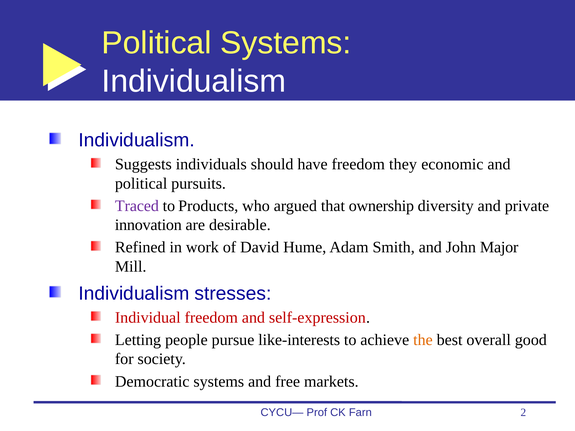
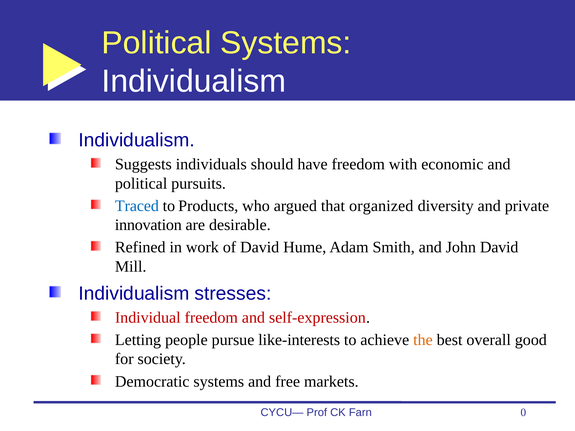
they: they -> with
Traced colour: purple -> blue
ownership: ownership -> organized
John Major: Major -> David
2: 2 -> 0
